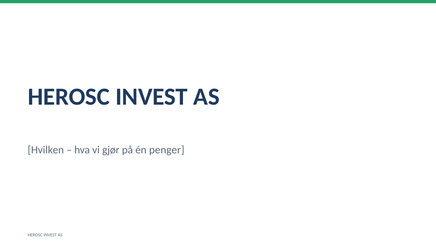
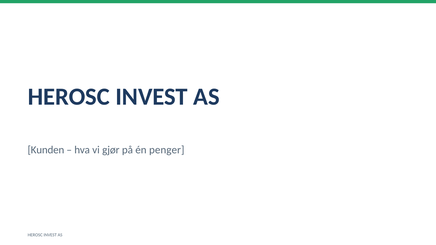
Hvilken: Hvilken -> Kunden
